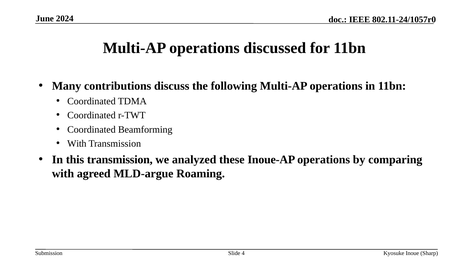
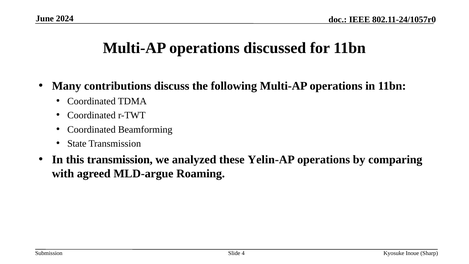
With at (77, 144): With -> State
Inoue-AP: Inoue-AP -> Yelin-AP
